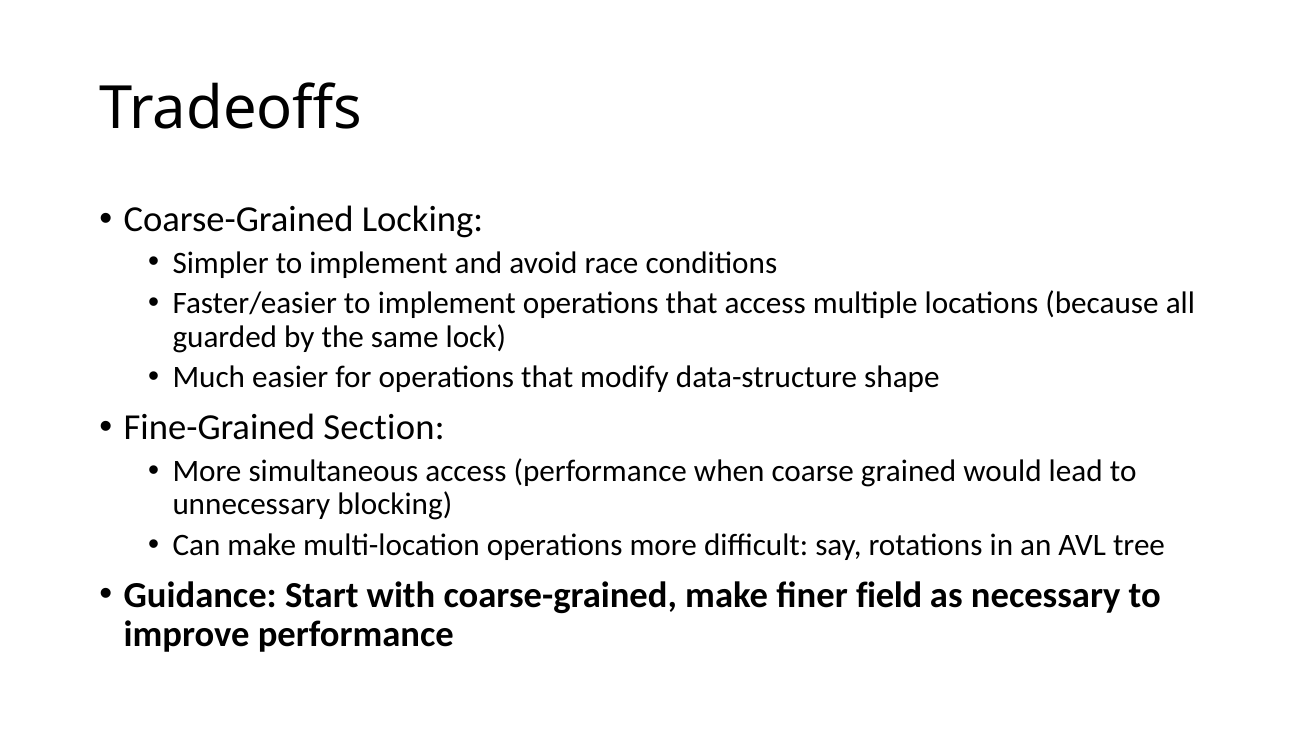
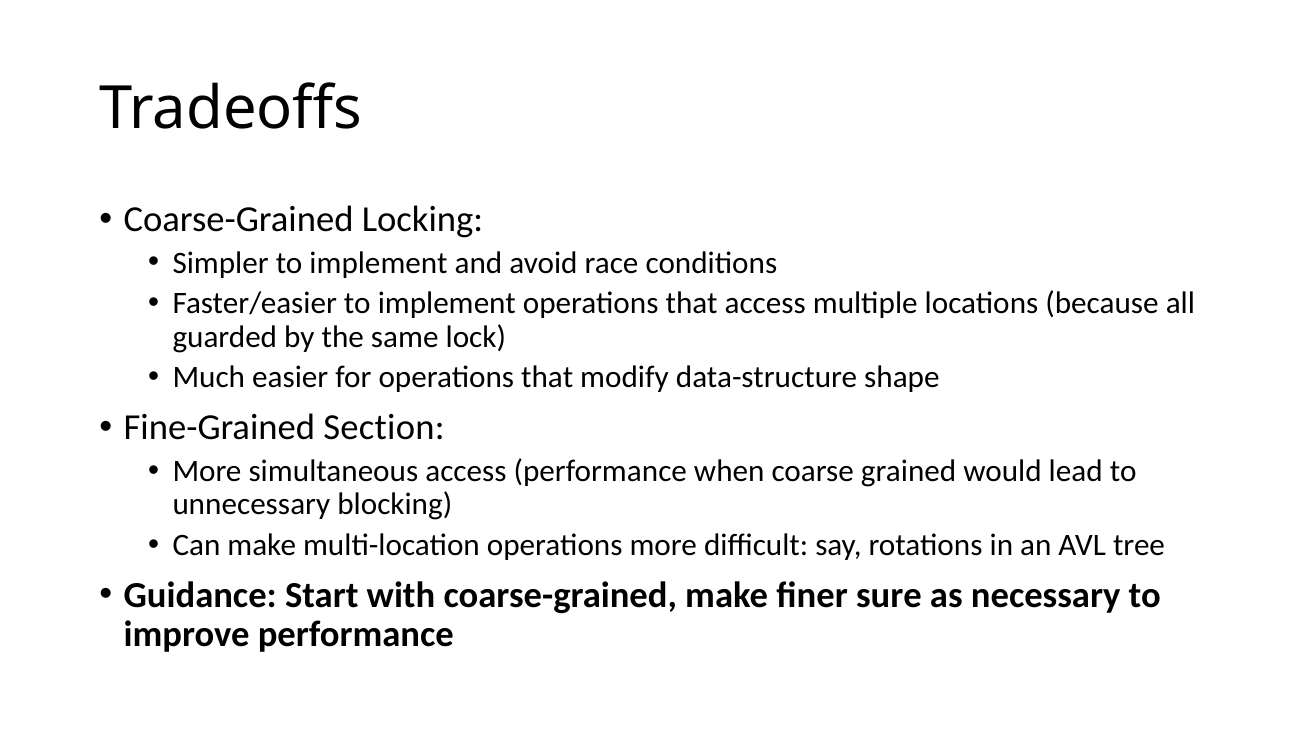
field: field -> sure
